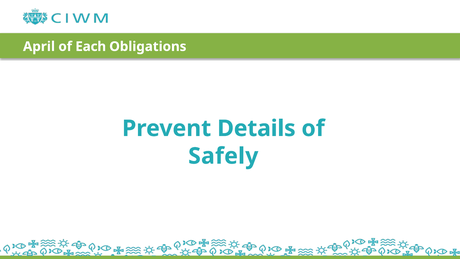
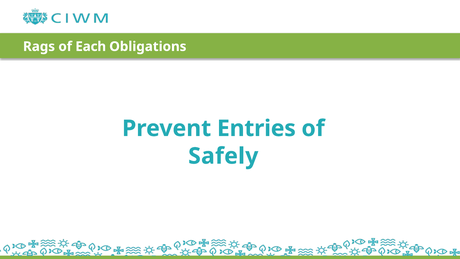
April: April -> Rags
Details: Details -> Entries
